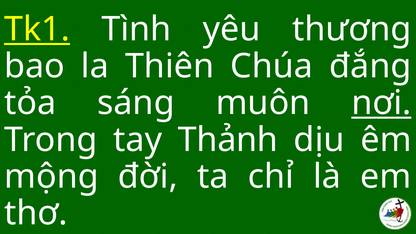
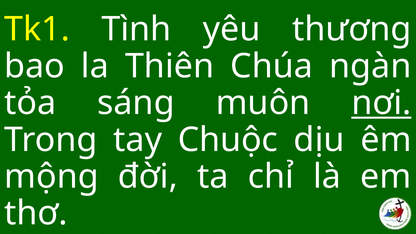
Tk1 underline: present -> none
đắng: đắng -> ngàn
Thảnh: Thảnh -> Chuộc
